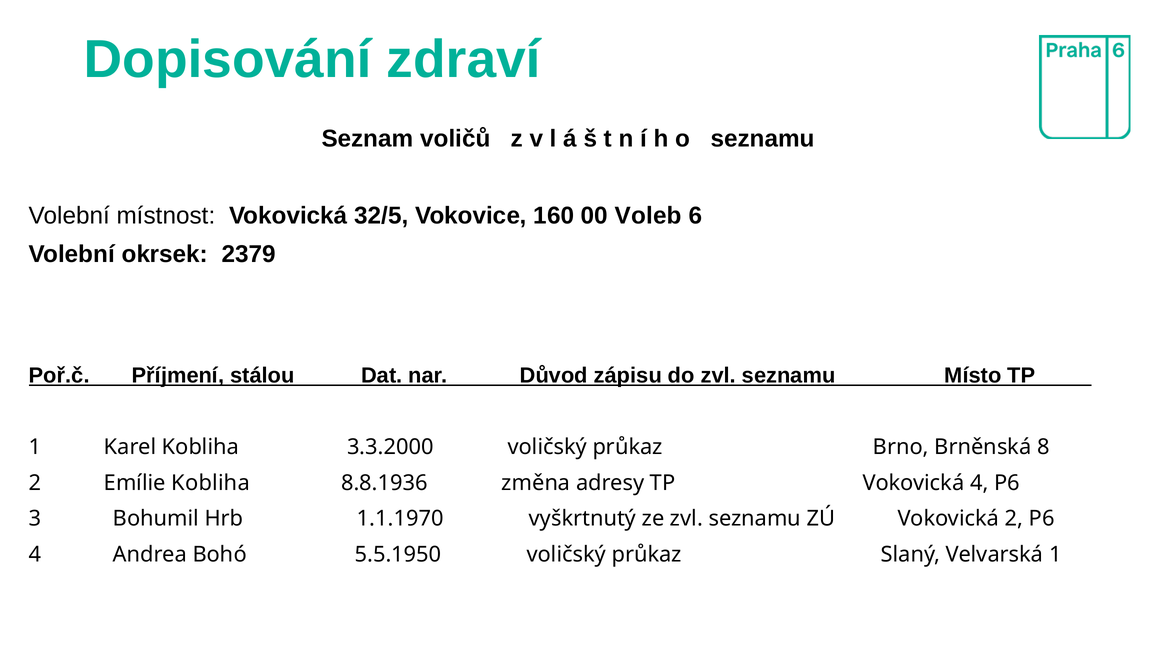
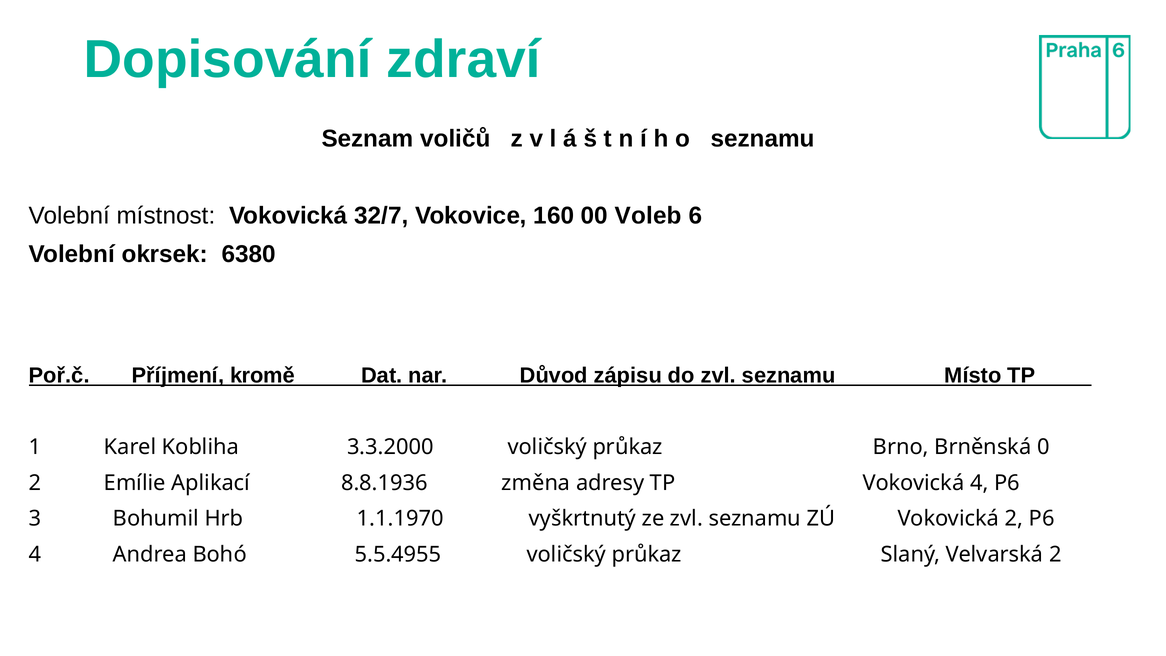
32/5: 32/5 -> 32/7
2379: 2379 -> 6380
stálou: stálou -> kromě
8: 8 -> 0
Emílie Kobliha: Kobliha -> Aplikací
5.5.1950: 5.5.1950 -> 5.5.4955
Velvarská 1: 1 -> 2
